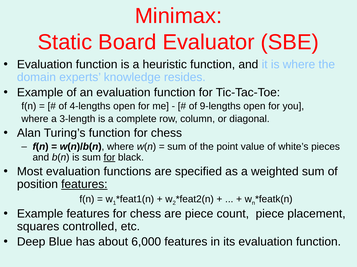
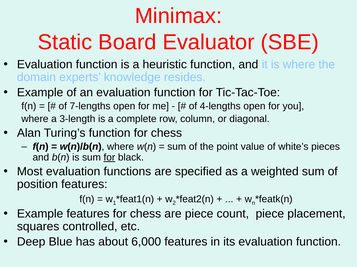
4-lengths: 4-lengths -> 7-lengths
9-lengths: 9-lengths -> 4-lengths
features at (84, 185) underline: present -> none
